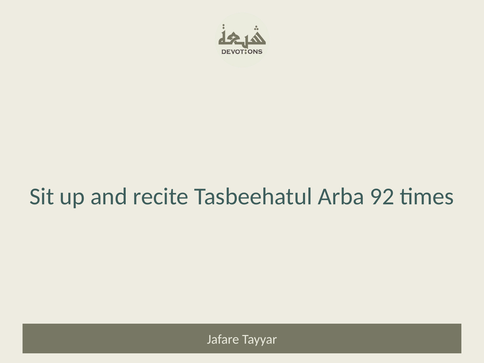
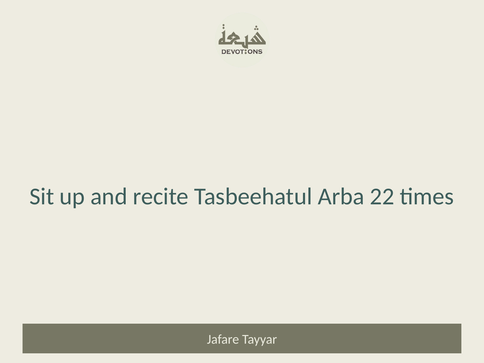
92: 92 -> 22
